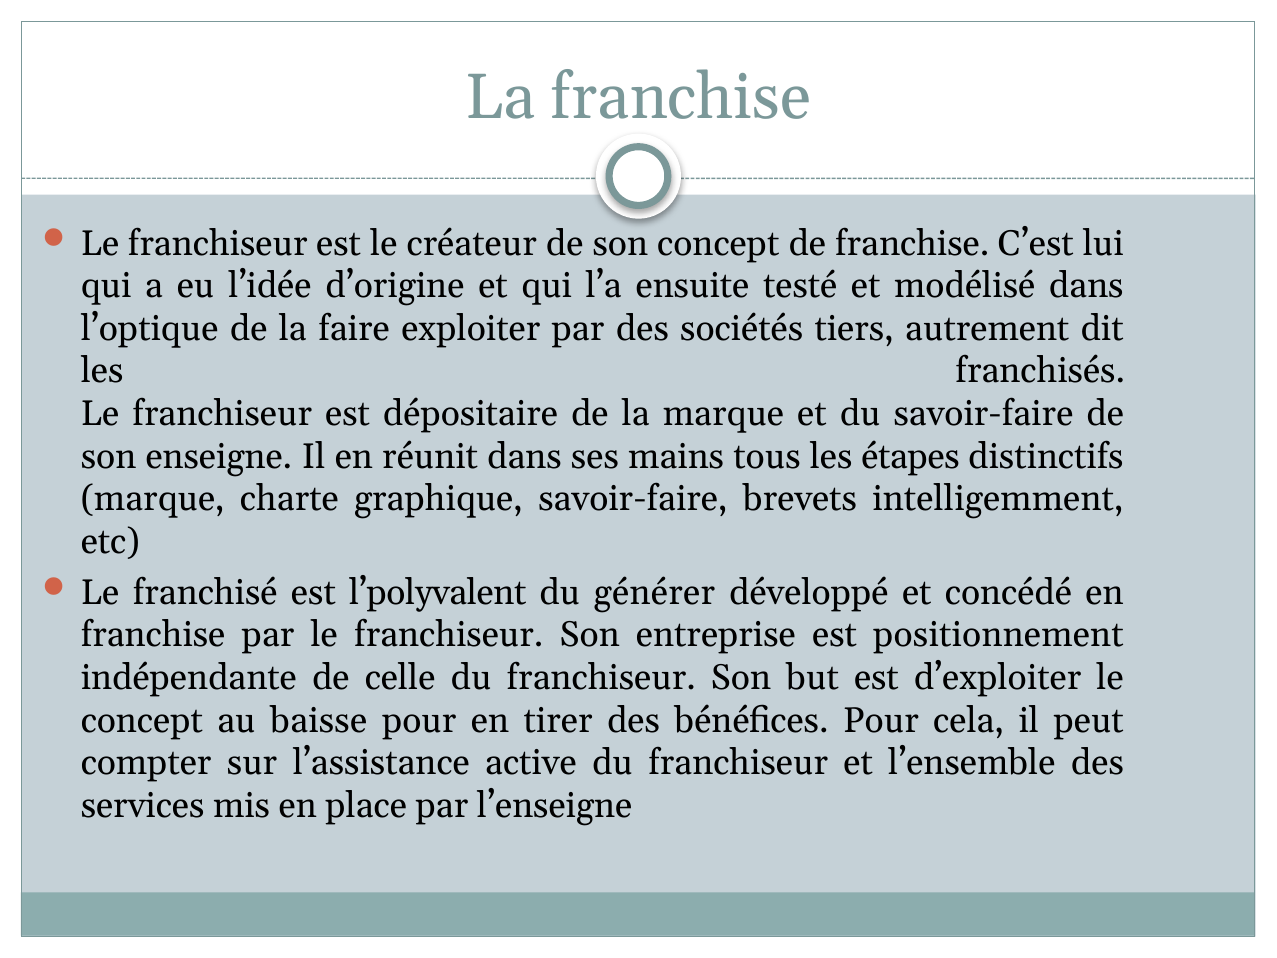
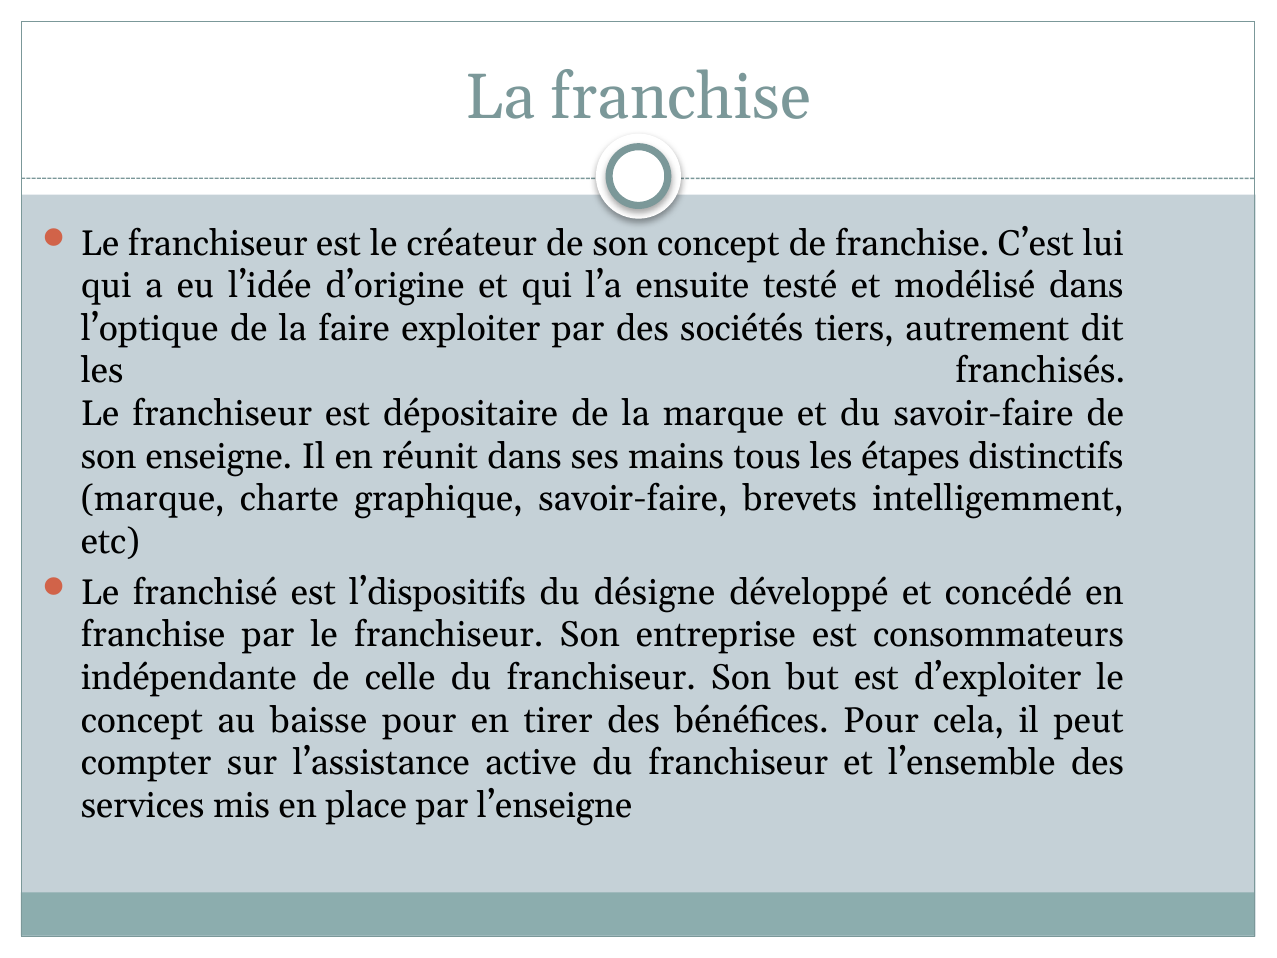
l’polyvalent: l’polyvalent -> l’dispositifs
générer: générer -> désigne
positionnement: positionnement -> consommateurs
